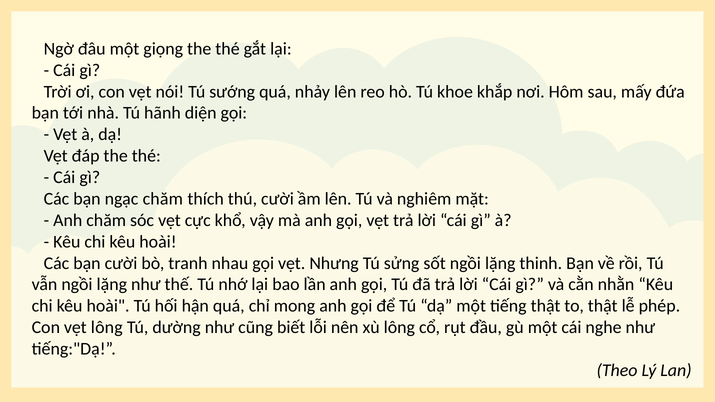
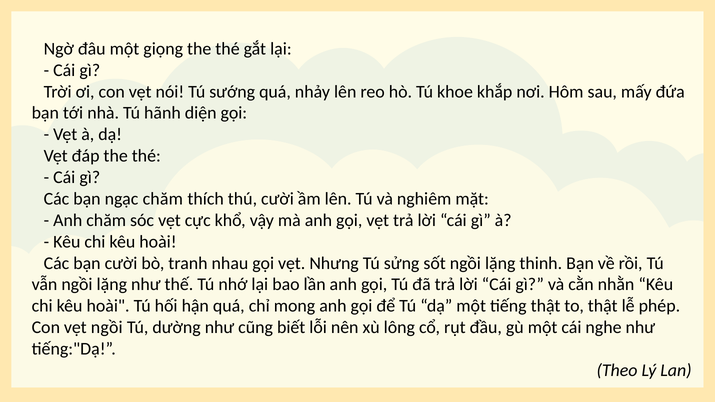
vẹt lông: lông -> ngồi
